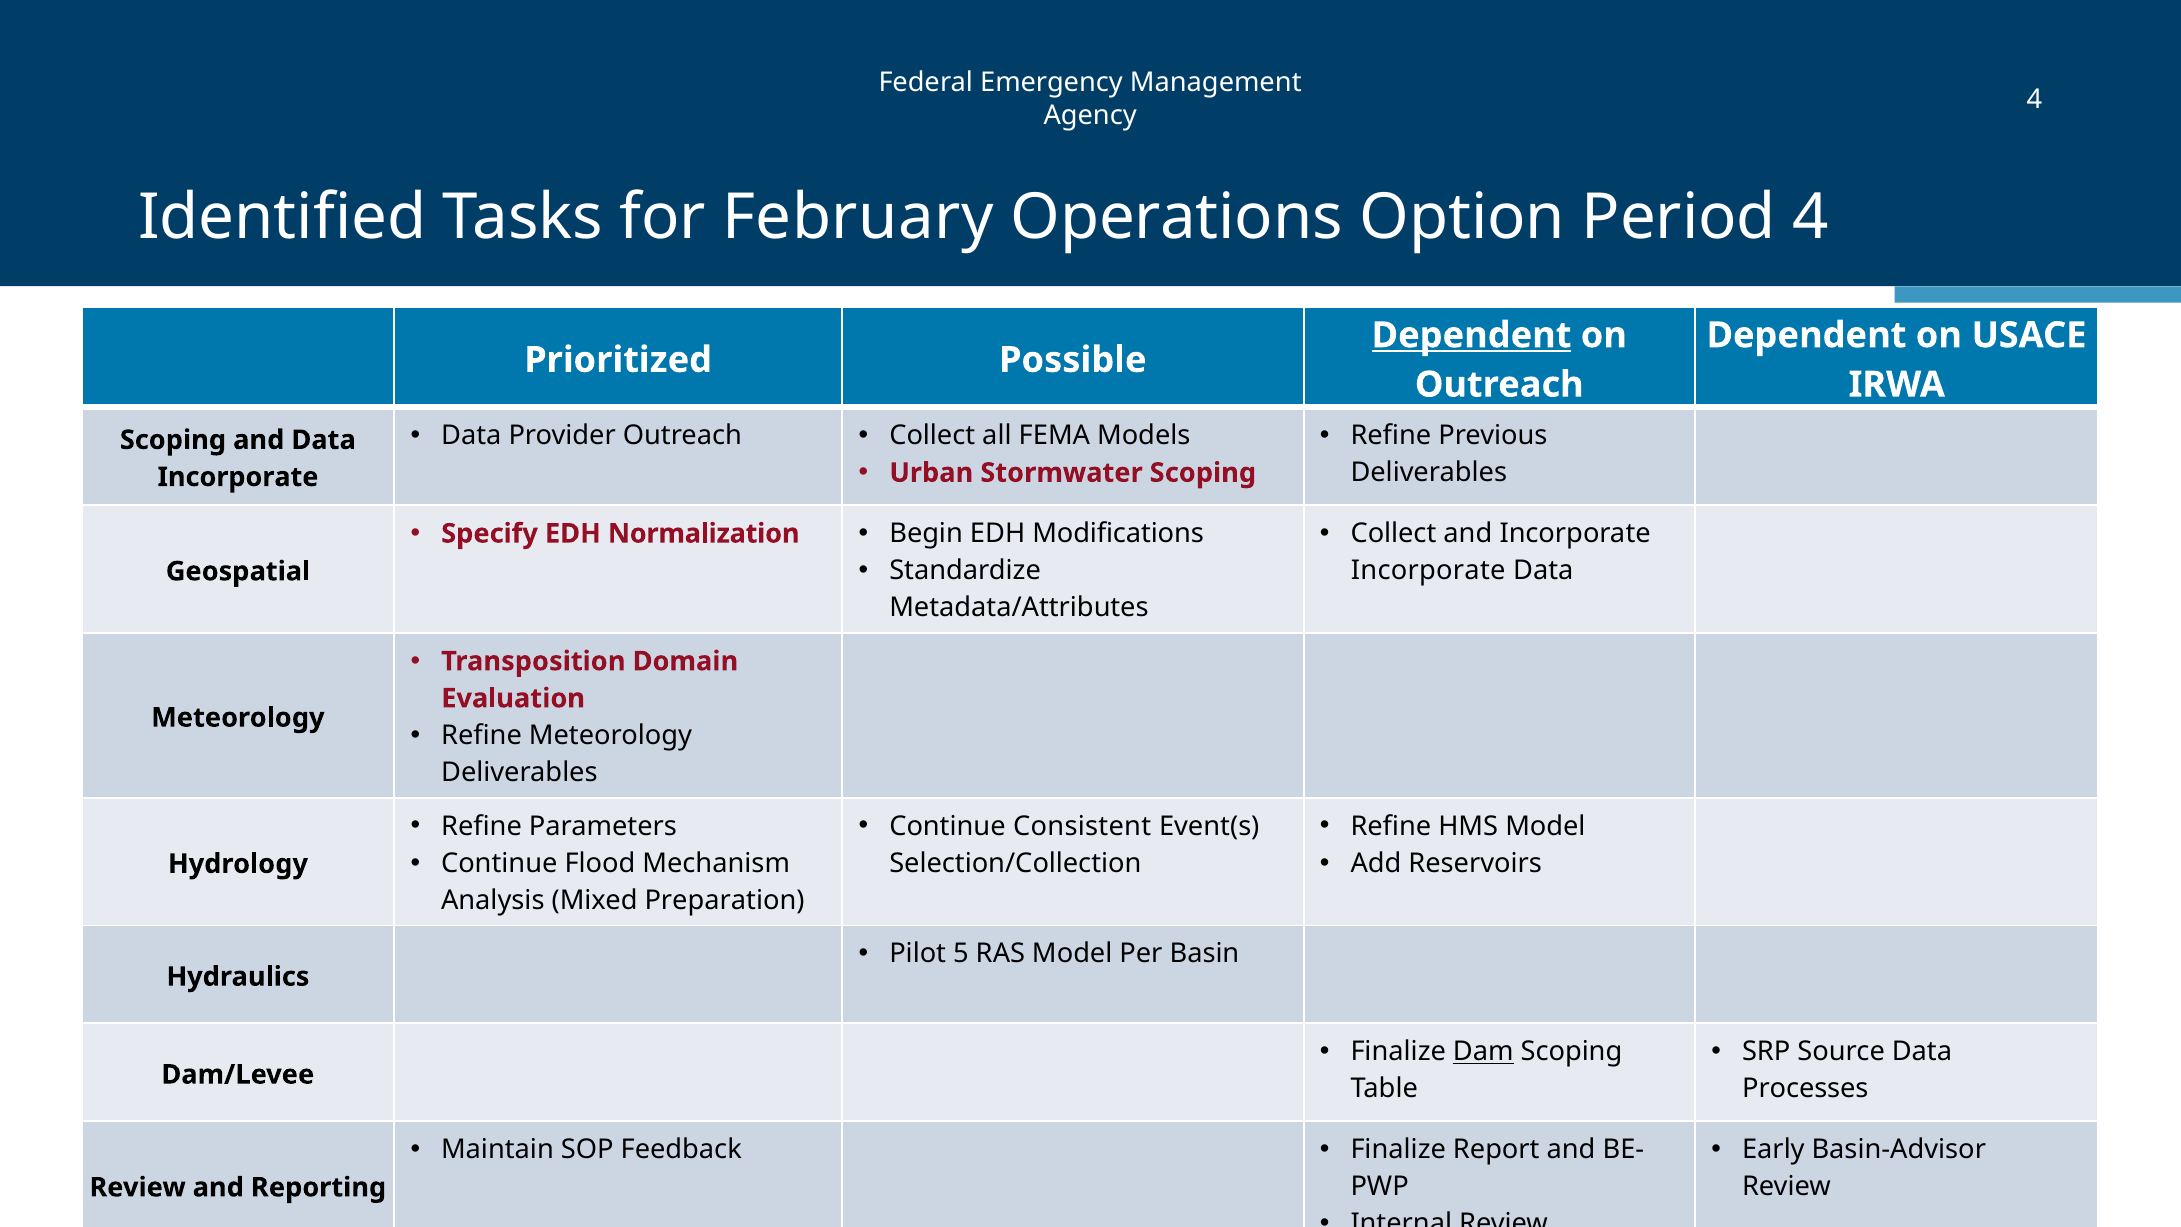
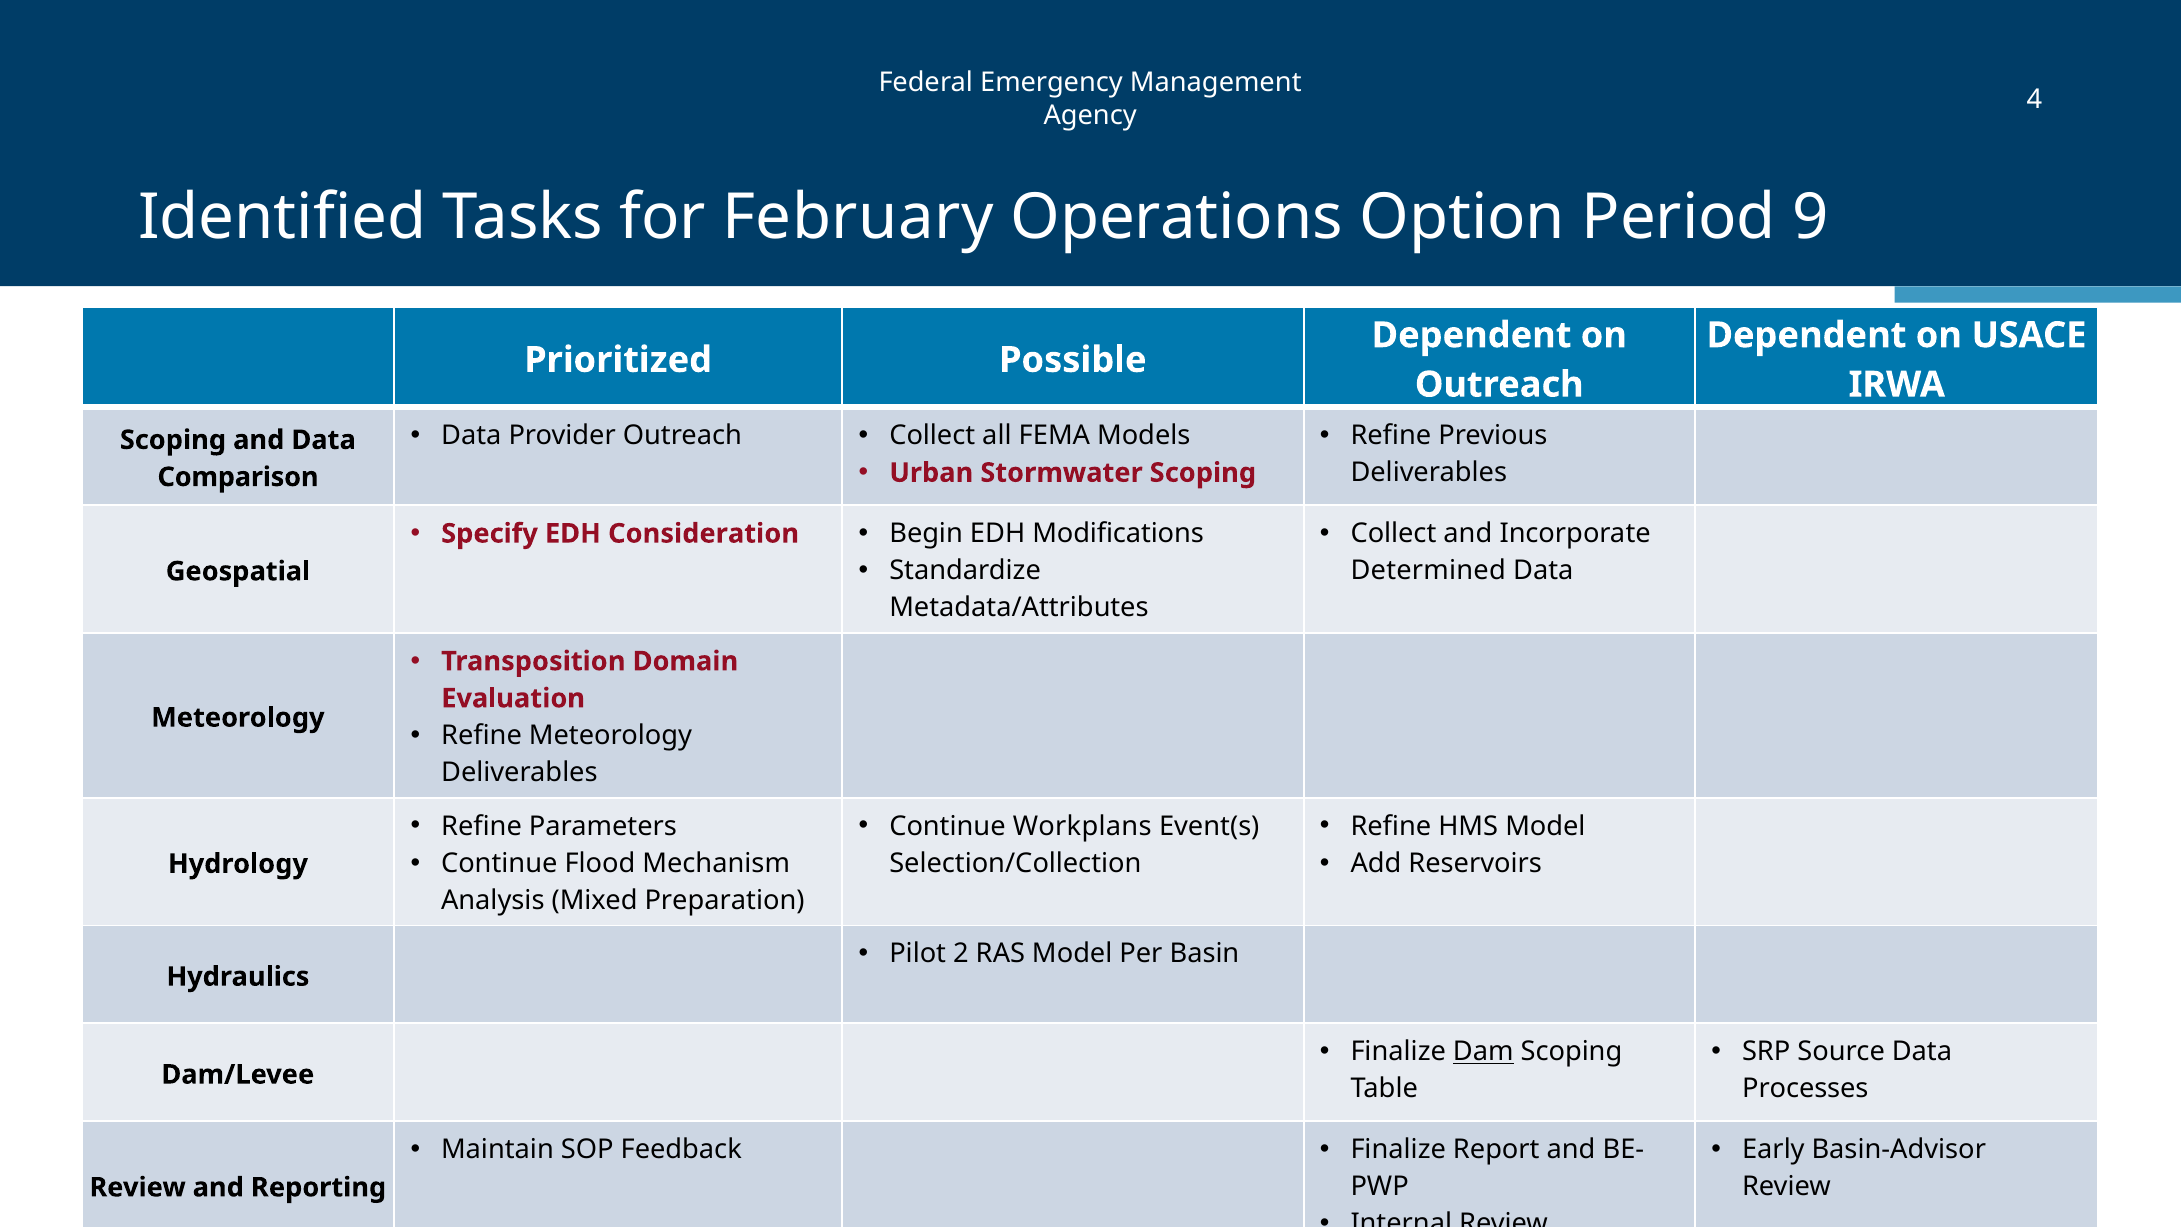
Period 4: 4 -> 9
Dependent at (1471, 335) underline: present -> none
Incorporate at (238, 477): Incorporate -> Comparison
Normalization: Normalization -> Consideration
Incorporate at (1428, 571): Incorporate -> Determined
Consistent: Consistent -> Workplans
5: 5 -> 2
